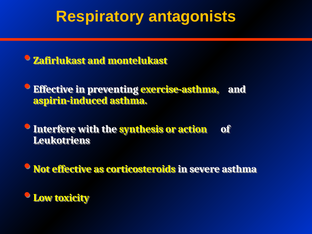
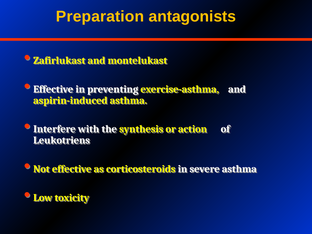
Respiratory: Respiratory -> Preparation
